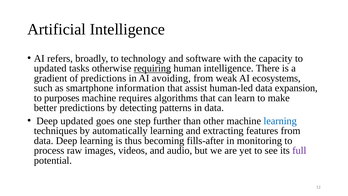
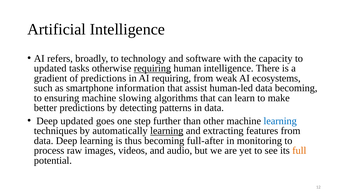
AI avoiding: avoiding -> requiring
data expansion: expansion -> becoming
purposes: purposes -> ensuring
requires: requires -> slowing
learning at (167, 131) underline: none -> present
fills-after: fills-after -> full-after
full colour: purple -> orange
